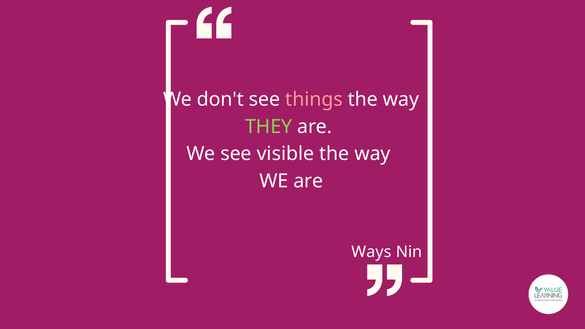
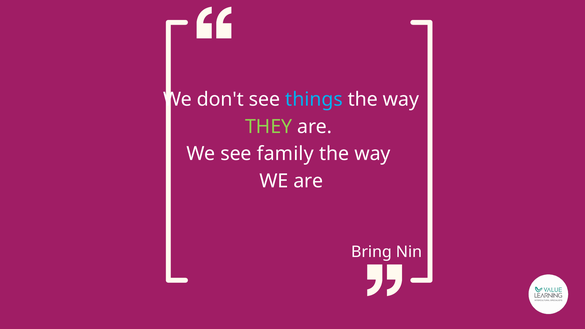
things colour: pink -> light blue
visible: visible -> family
Ways: Ways -> Bring
